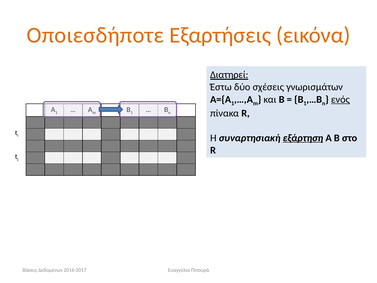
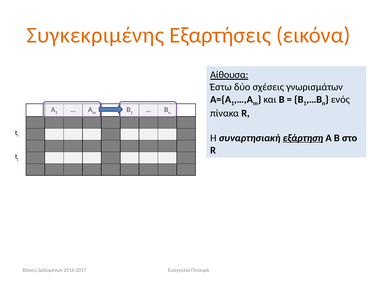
Οποιεσδήποτε: Οποιεσδήποτε -> Συγκεκριμένης
Διατηρεί: Διατηρεί -> Αίθουσα
ενός underline: present -> none
